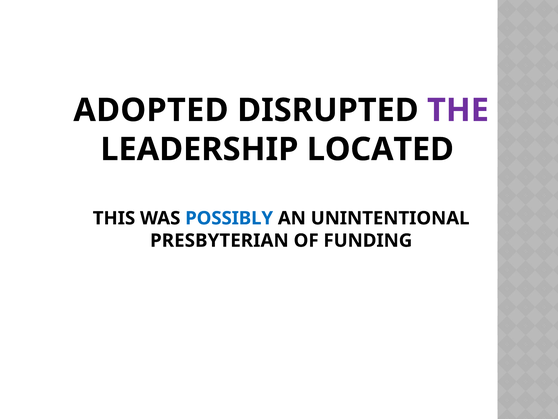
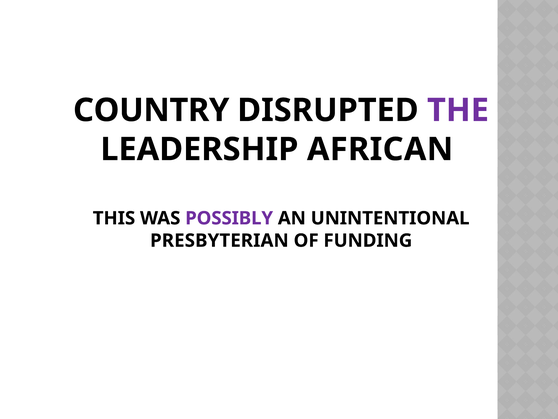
ADOPTED: ADOPTED -> COUNTRY
LOCATED: LOCATED -> AFRICAN
POSSIBLY colour: blue -> purple
